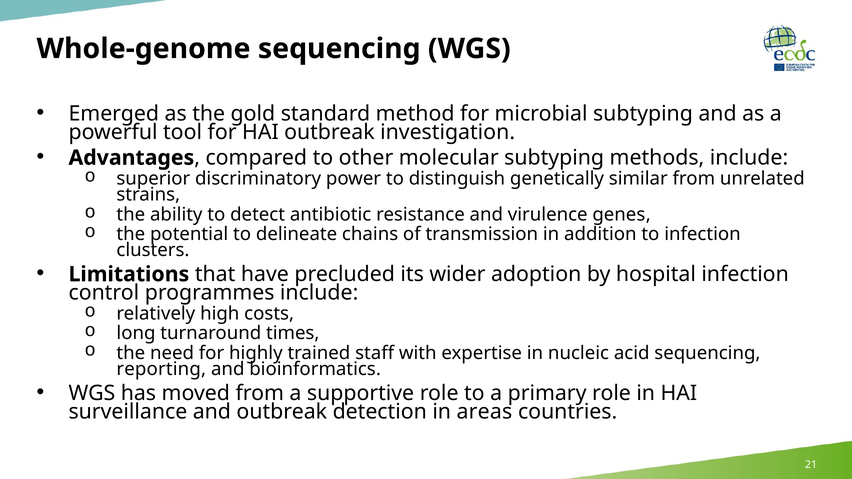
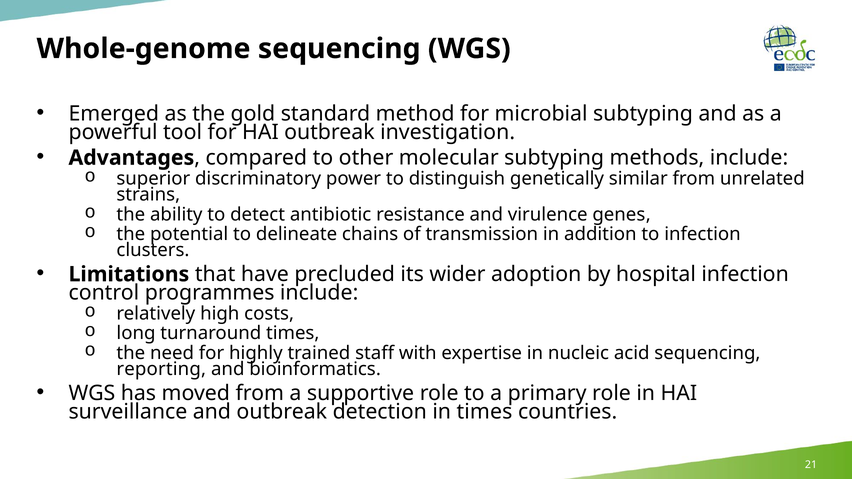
in areas: areas -> times
